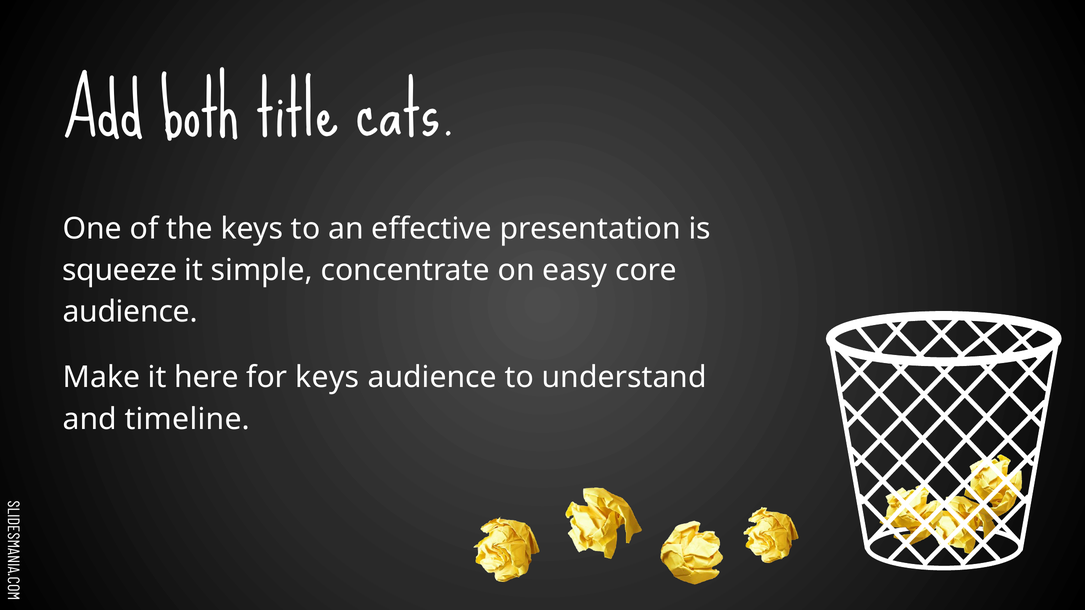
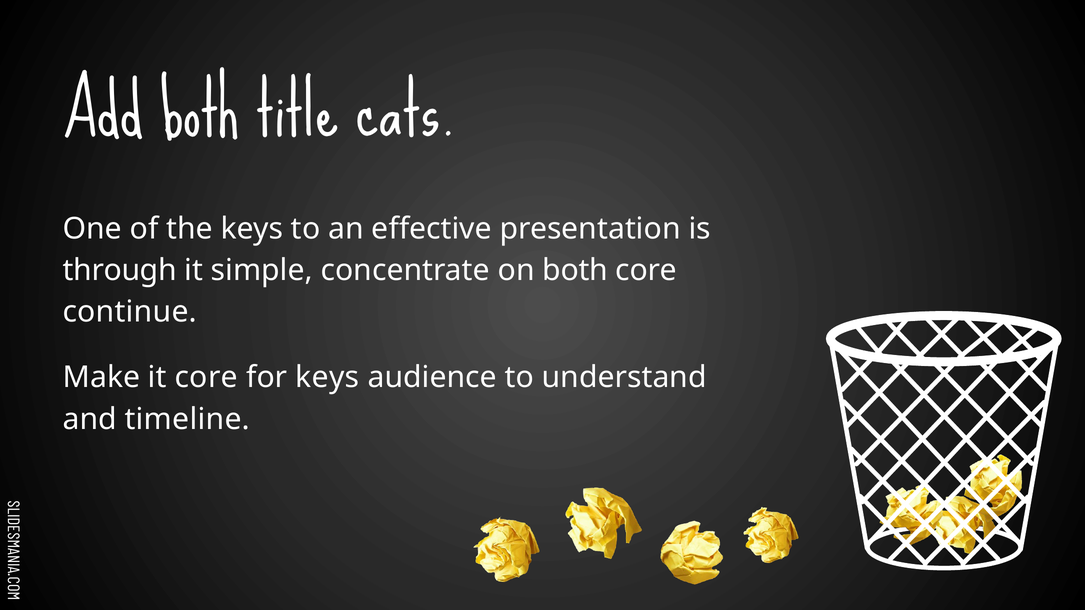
squeeze: squeeze -> through
on easy: easy -> both
audience at (130, 312): audience -> continue
it here: here -> core
